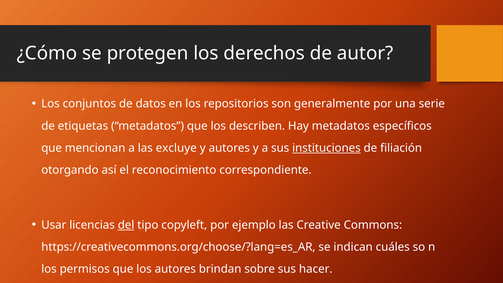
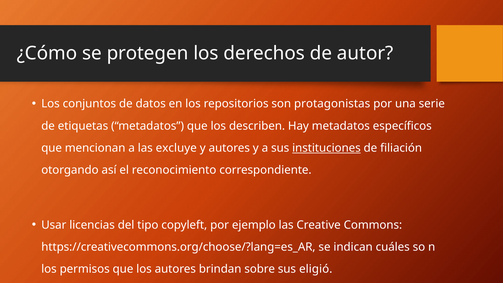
generalmente: generalmente -> protagonistas
del underline: present -> none
hacer: hacer -> eligió
